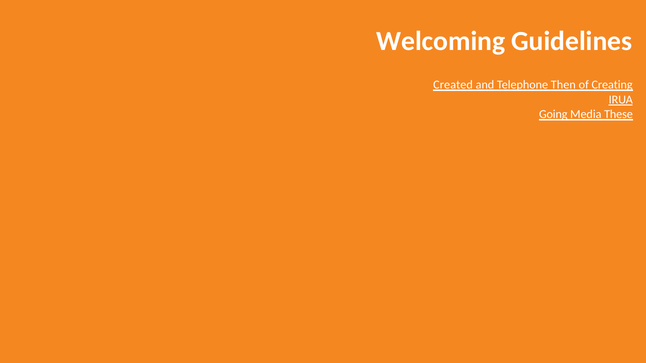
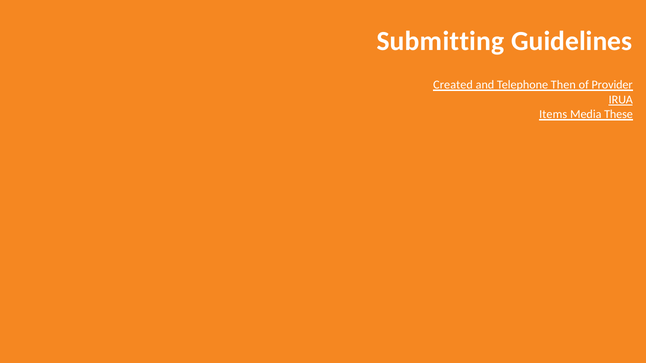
Welcoming: Welcoming -> Submitting
Creating: Creating -> Provider
Going: Going -> Items
